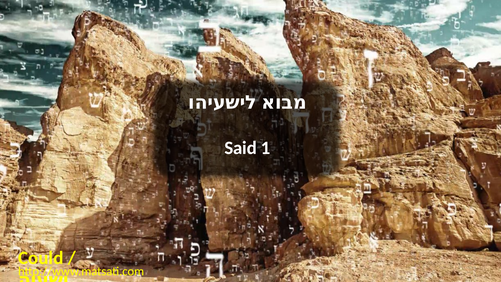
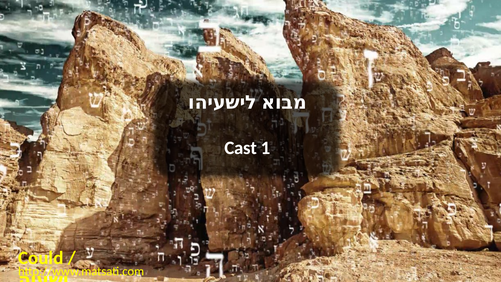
Said: Said -> Cast
